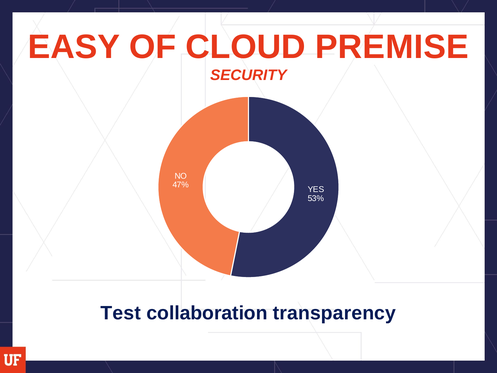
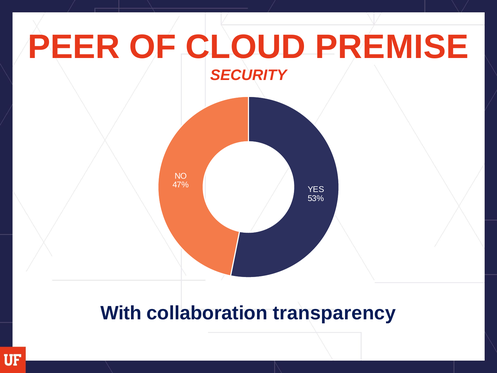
EASY: EASY -> PEER
Test: Test -> With
